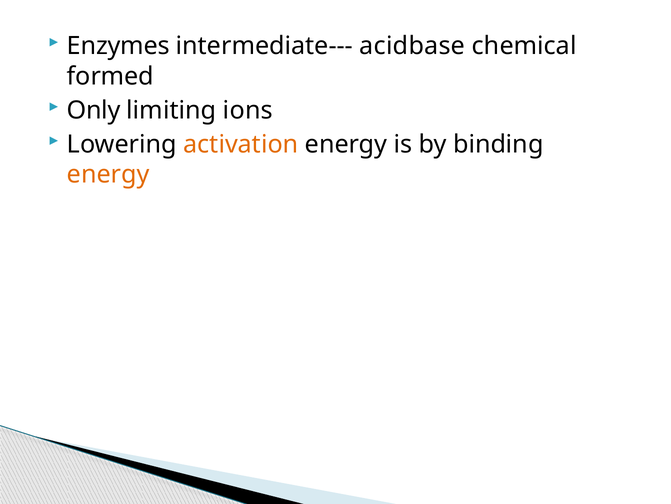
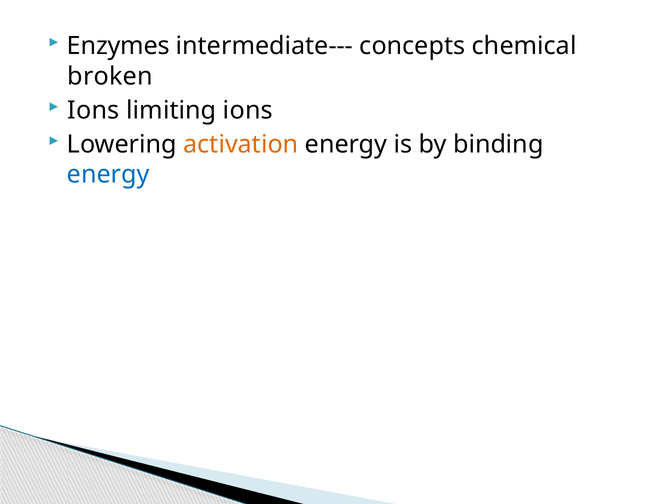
acidbase: acidbase -> concepts
formed: formed -> broken
Only at (94, 110): Only -> Ions
energy at (108, 174) colour: orange -> blue
